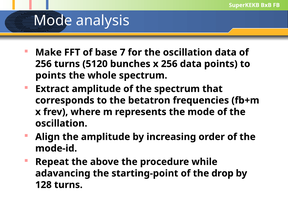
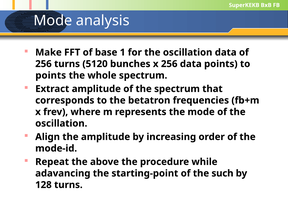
7: 7 -> 1
drop: drop -> such
